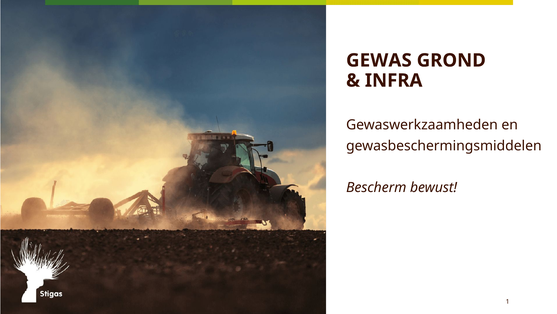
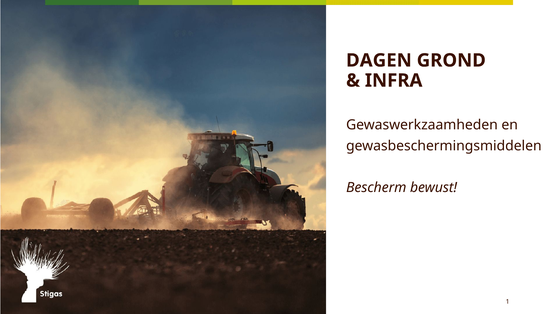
GEWAS: GEWAS -> DAGEN
